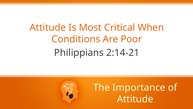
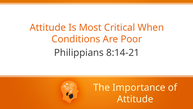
2:14-21: 2:14-21 -> 8:14-21
